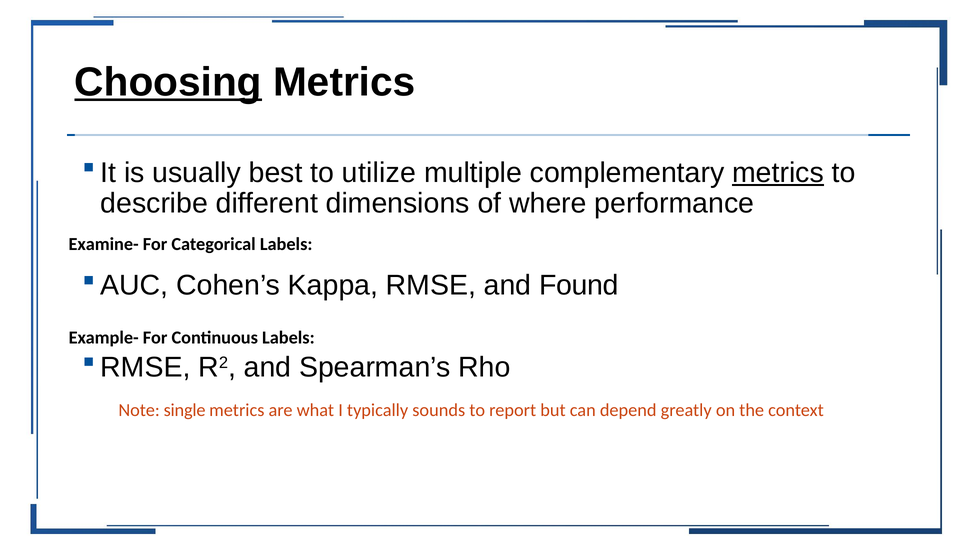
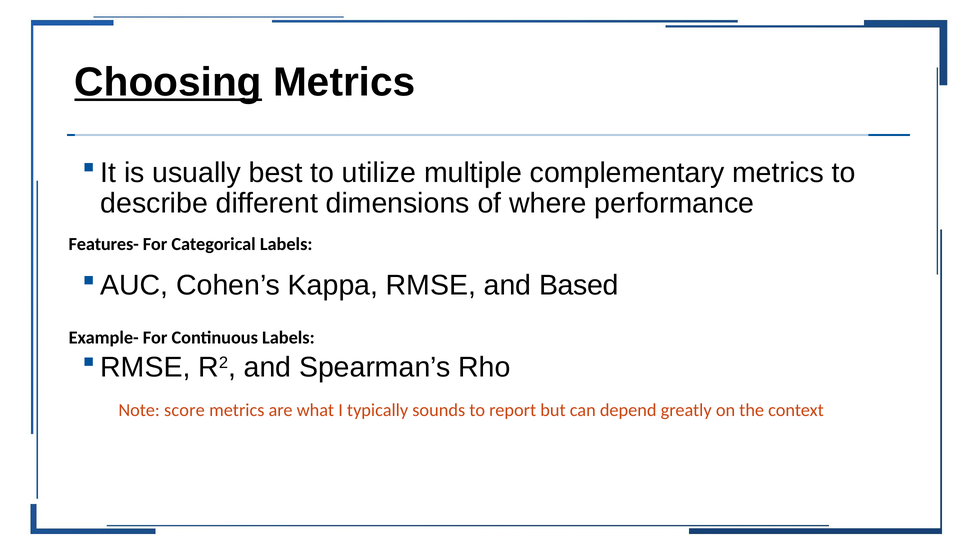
metrics at (778, 173) underline: present -> none
Examine-: Examine- -> Features-
Found: Found -> Based
single: single -> score
